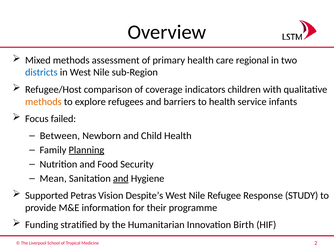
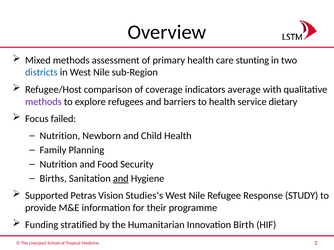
regional: regional -> stunting
children: children -> average
methods at (43, 102) colour: orange -> purple
infants: infants -> dietary
Between at (60, 136): Between -> Nutrition
Planning underline: present -> none
Mean: Mean -> Births
Despite’s: Despite’s -> Studies’s
